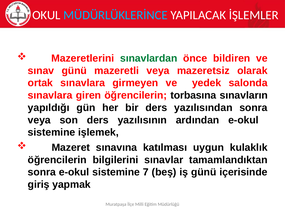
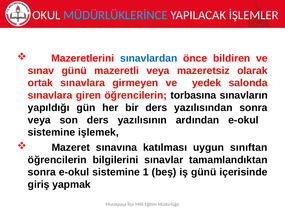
sınavlardan colour: green -> blue
kulaklık: kulaklık -> sınıftan
7: 7 -> 1
